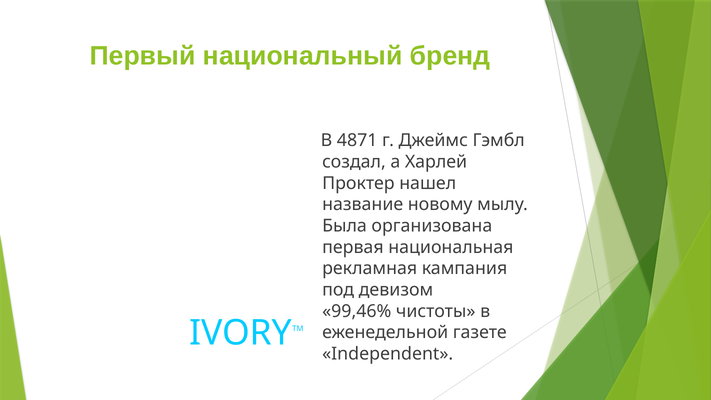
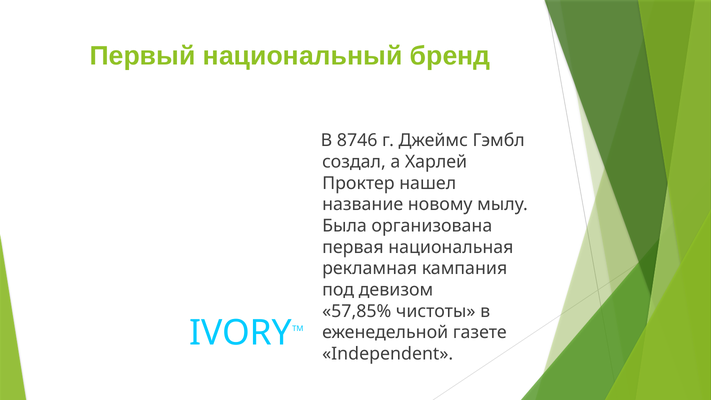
4871: 4871 -> 8746
99,46%: 99,46% -> 57,85%
